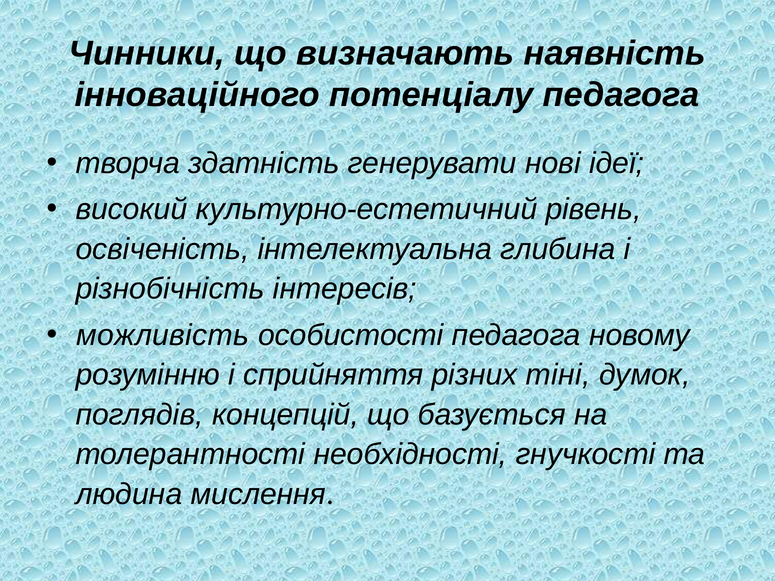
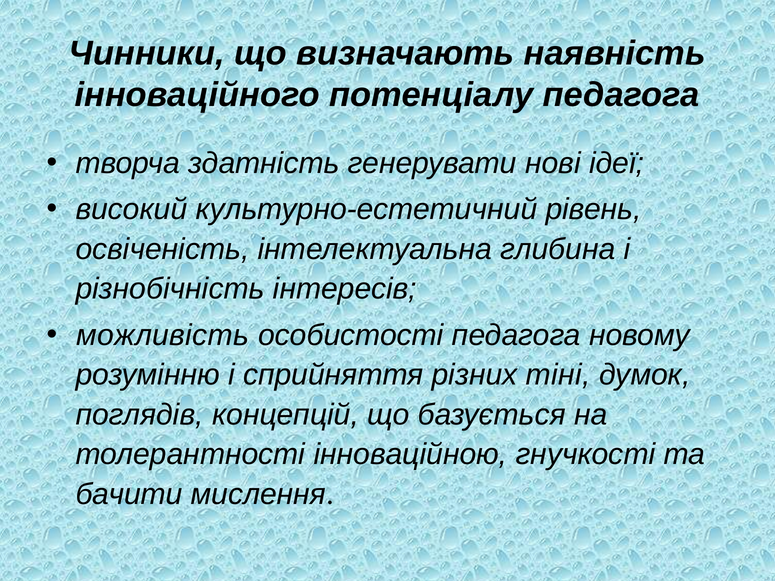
необхідності: необхідності -> інноваційною
людина: людина -> бачити
